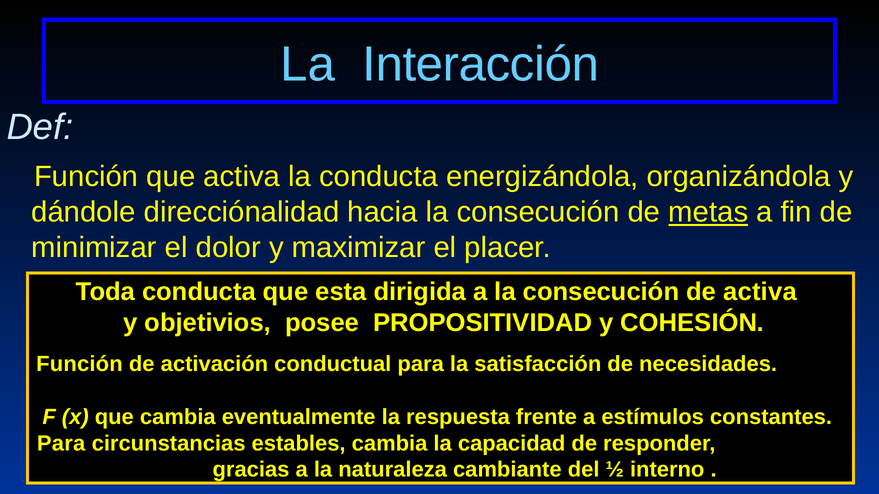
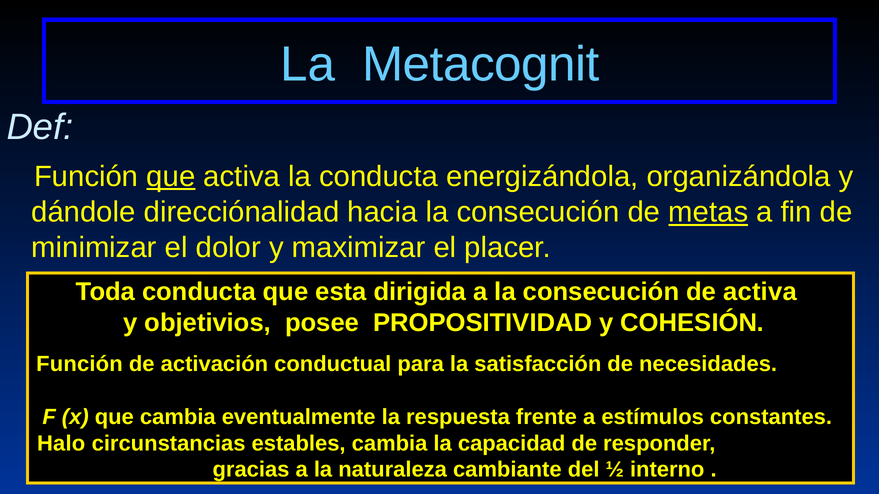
Interacción: Interacción -> Metacognit
que at (171, 177) underline: none -> present
Para at (61, 444): Para -> Halo
